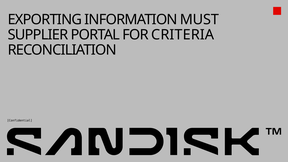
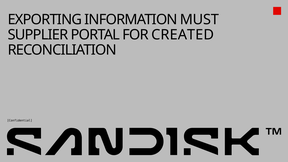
CRITERIA: CRITERIA -> CREATED
